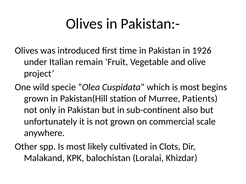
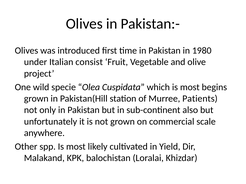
1926: 1926 -> 1980
remain: remain -> consist
Clots: Clots -> Yield
